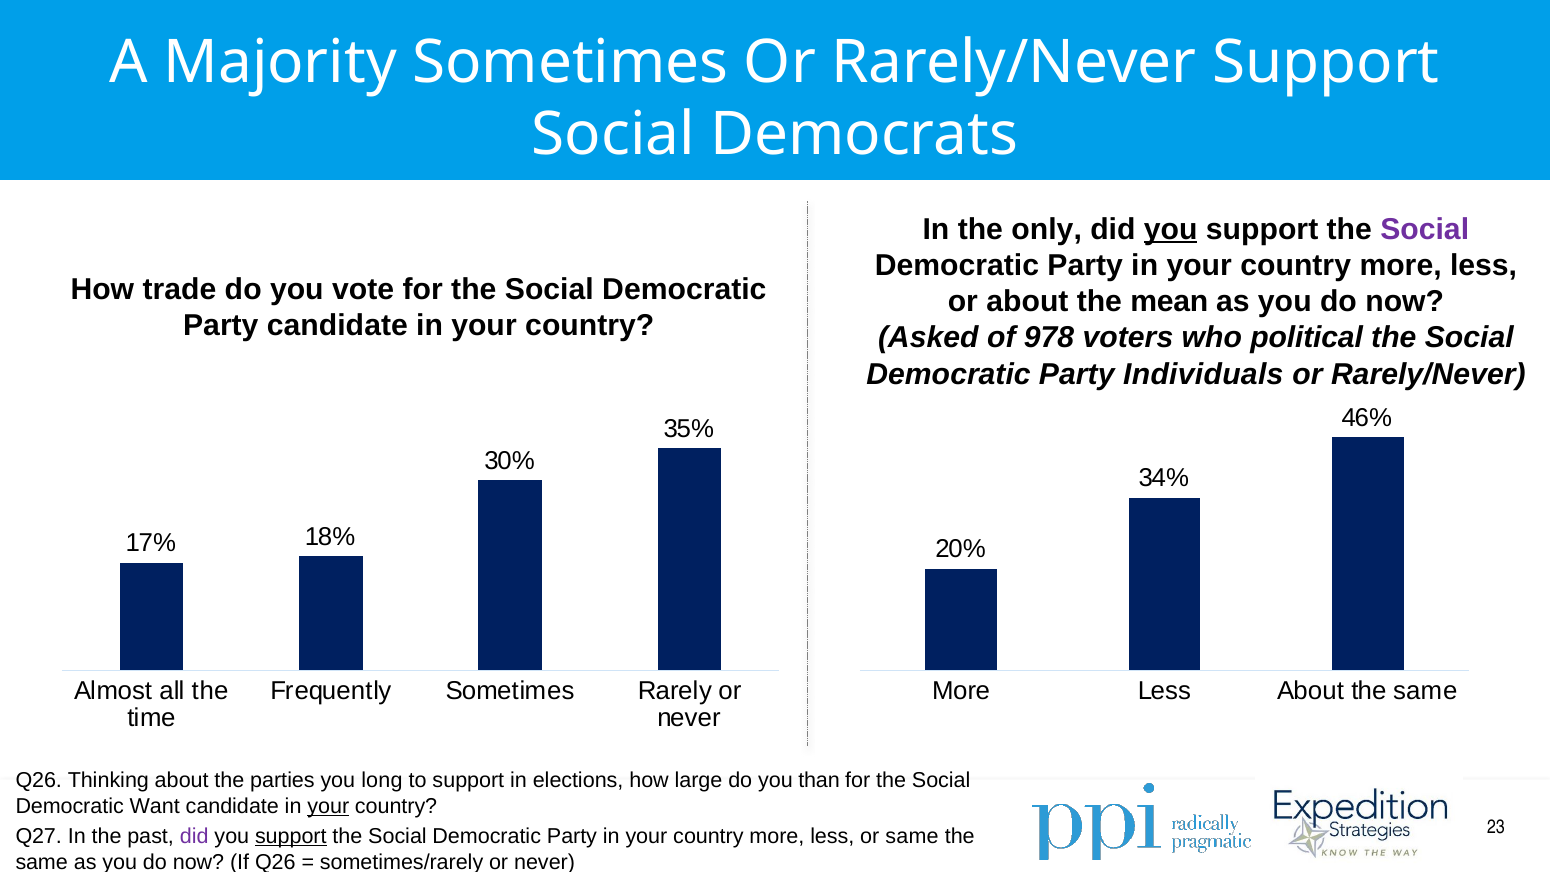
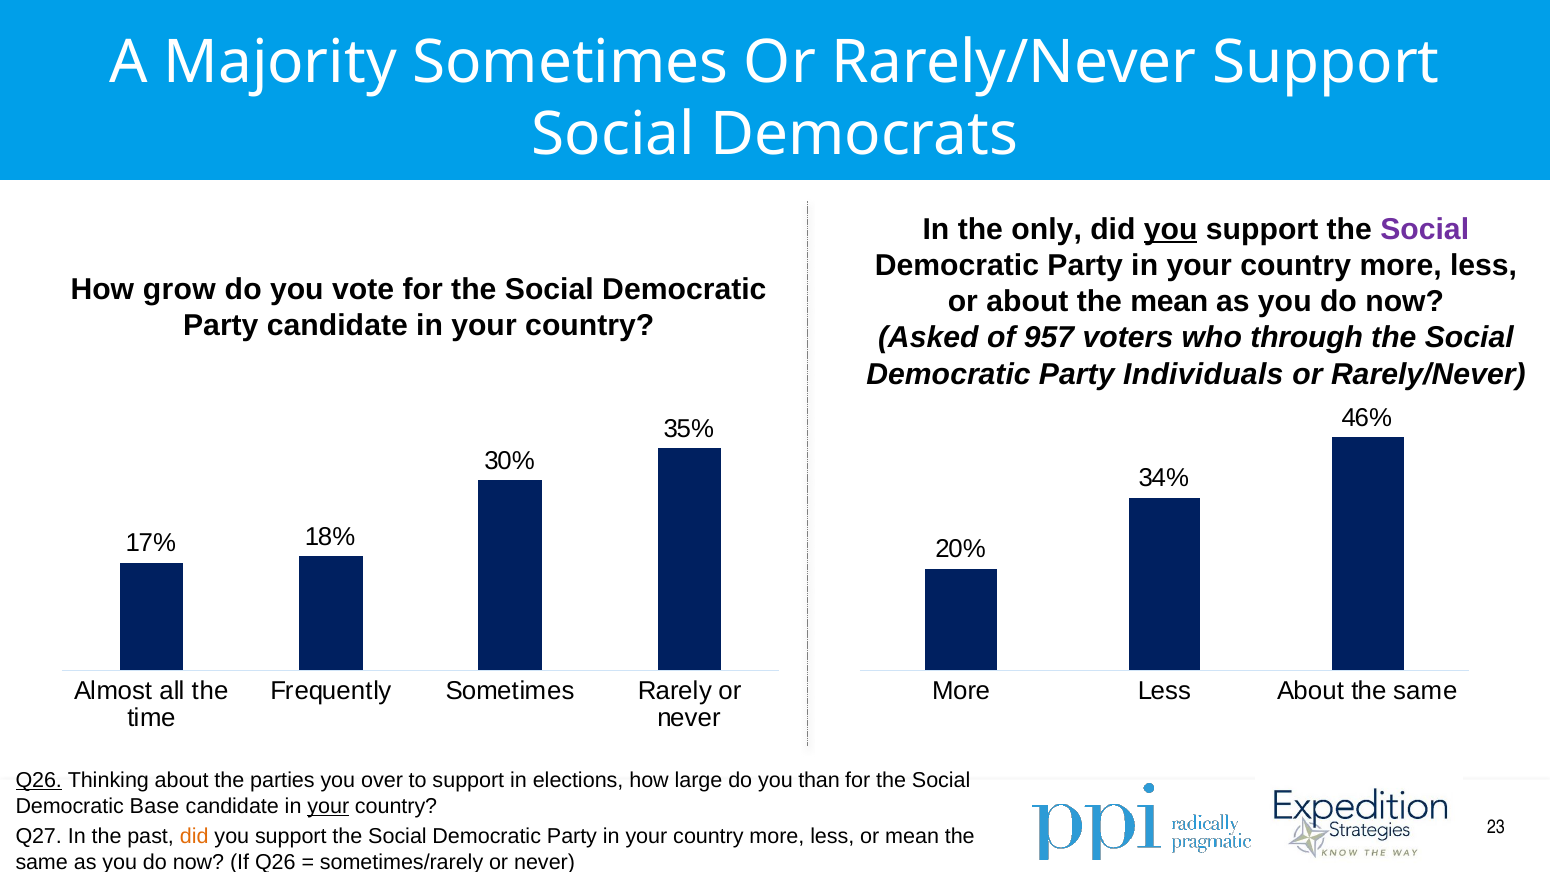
trade: trade -> grow
978: 978 -> 957
political: political -> through
Q26 at (39, 780) underline: none -> present
long: long -> over
Want: Want -> Base
did at (194, 836) colour: purple -> orange
support at (291, 836) underline: present -> none
or same: same -> mean
